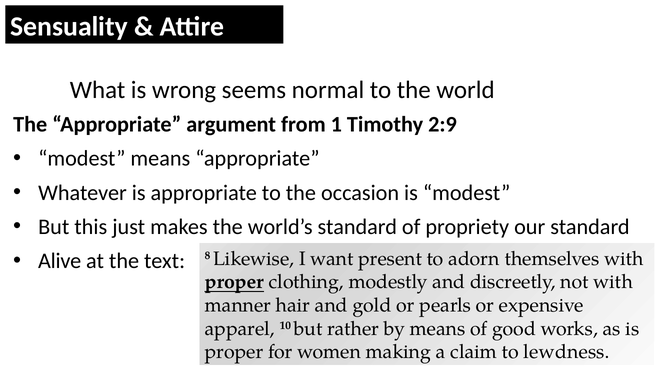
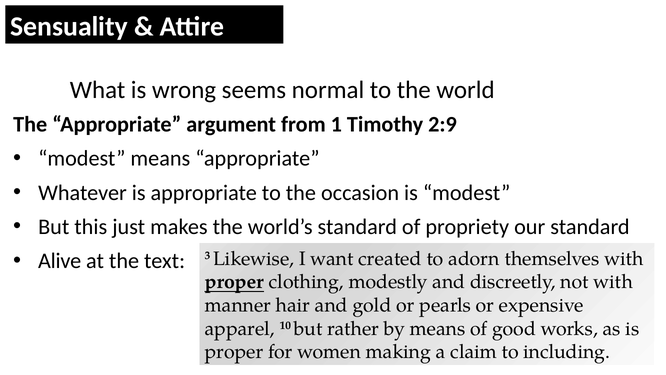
8: 8 -> 3
present: present -> created
lewdness: lewdness -> including
